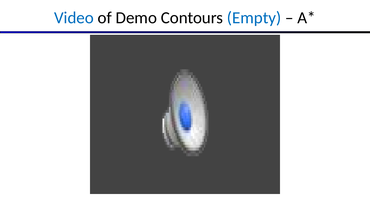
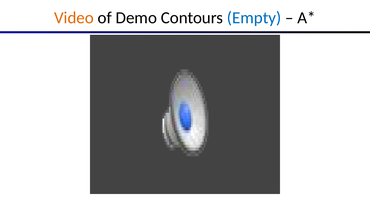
Video colour: blue -> orange
